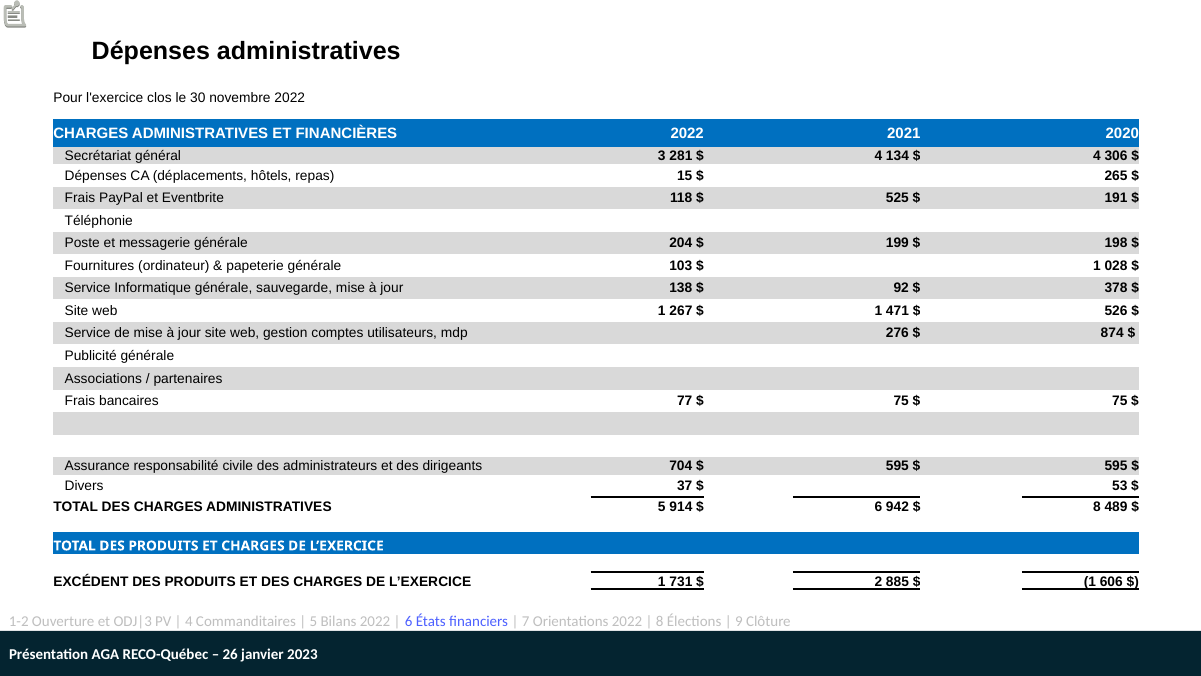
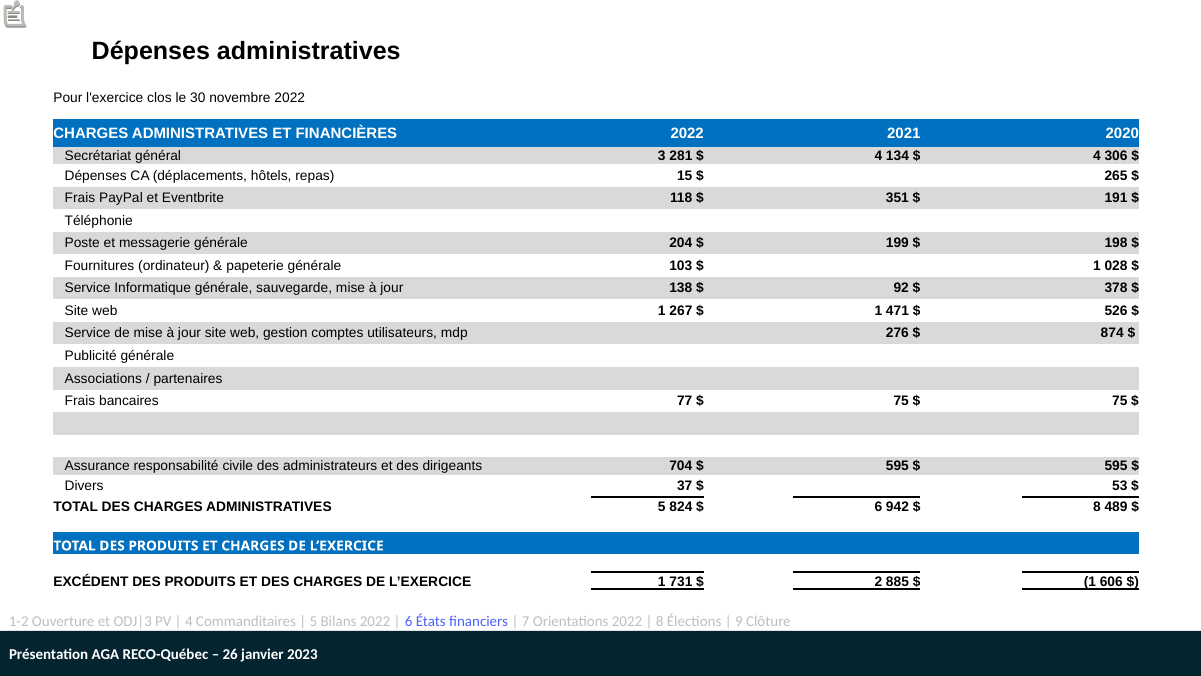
525: 525 -> 351
914: 914 -> 824
